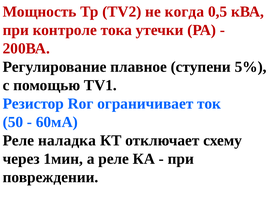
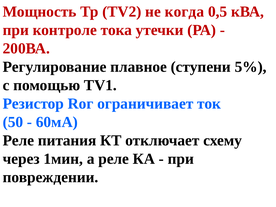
наладка: наладка -> питания
